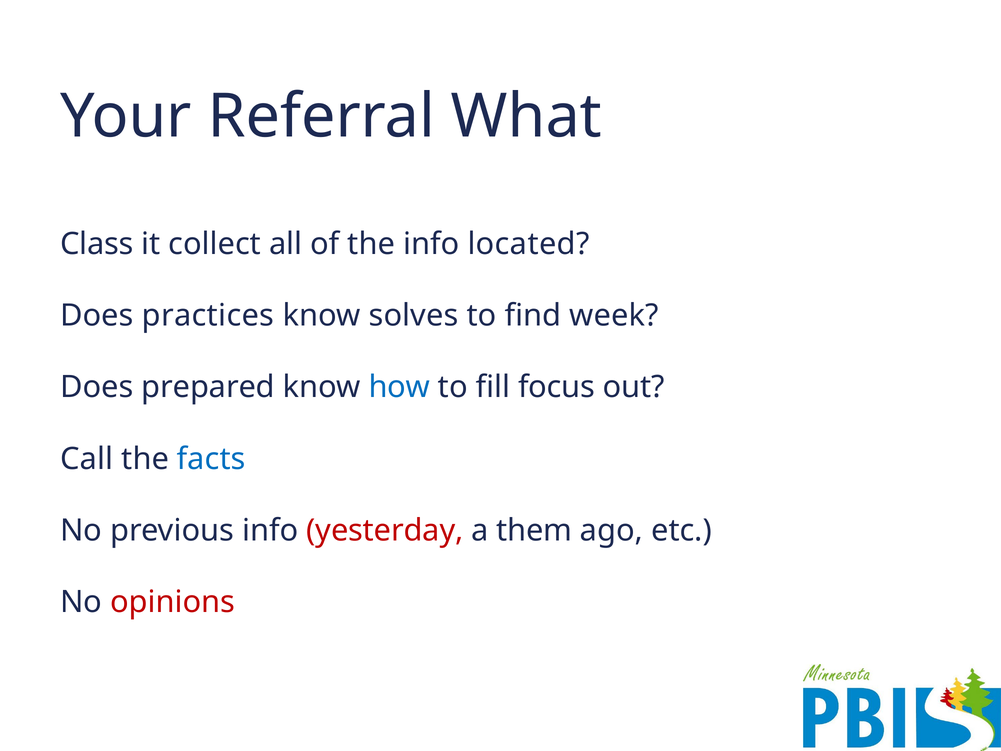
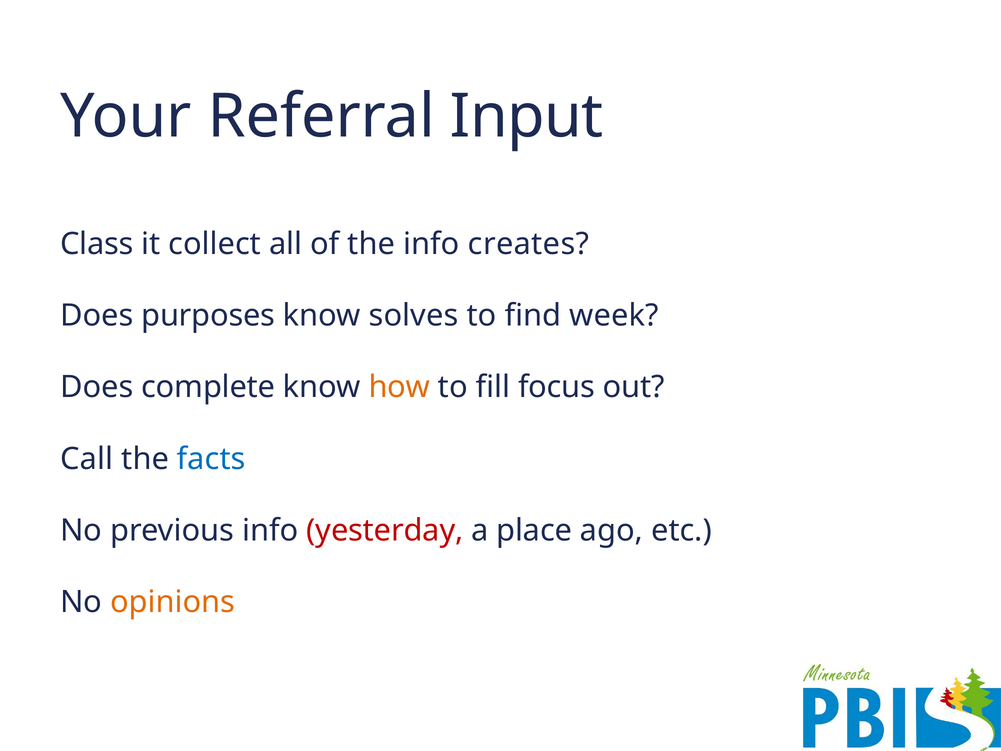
What: What -> Input
located: located -> creates
practices: practices -> purposes
prepared: prepared -> complete
how colour: blue -> orange
them: them -> place
opinions colour: red -> orange
